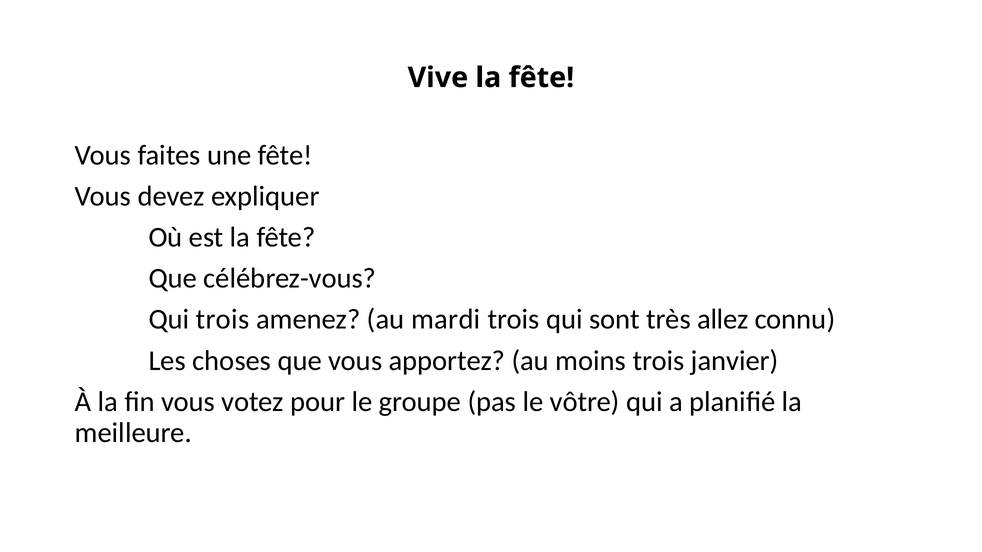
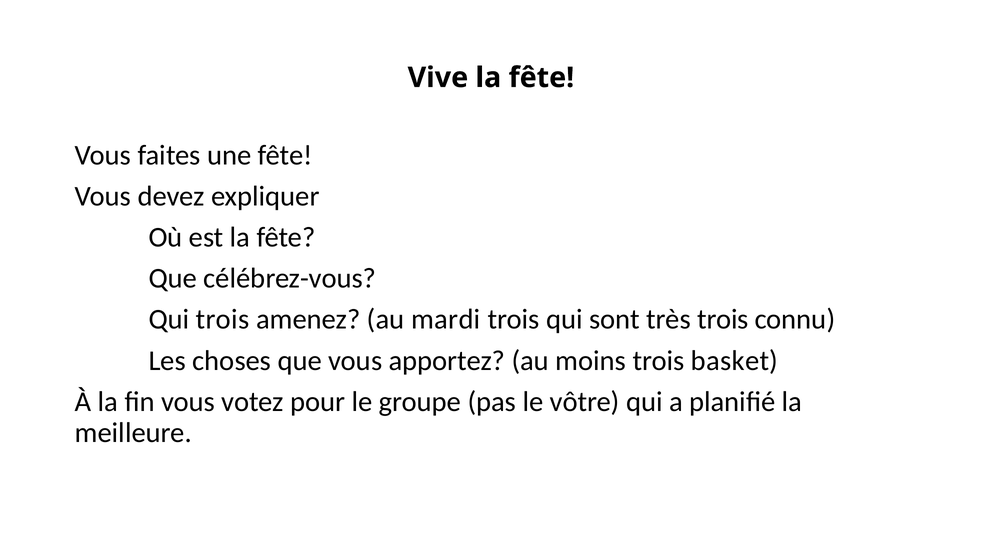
très allez: allez -> trois
janvier: janvier -> basket
